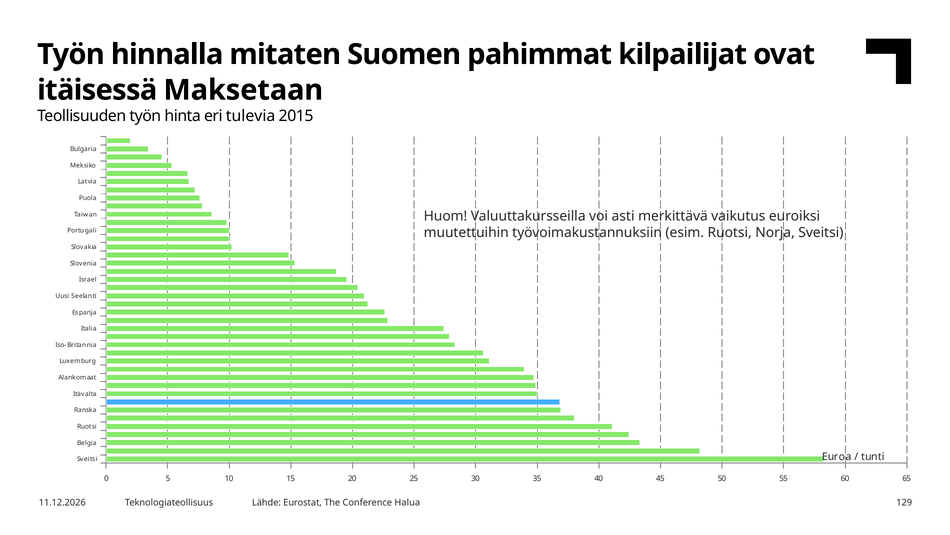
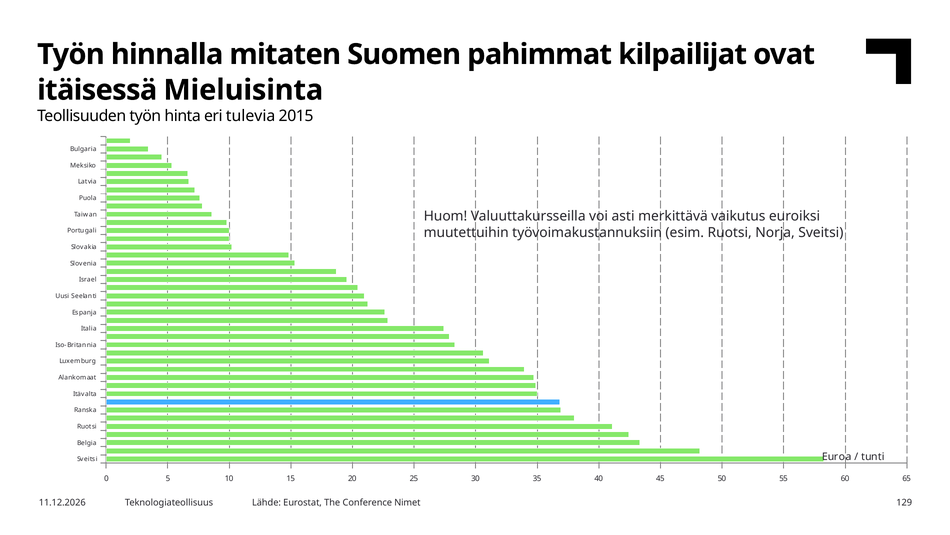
Maksetaan: Maksetaan -> Mieluisinta
Halua: Halua -> Nimet
